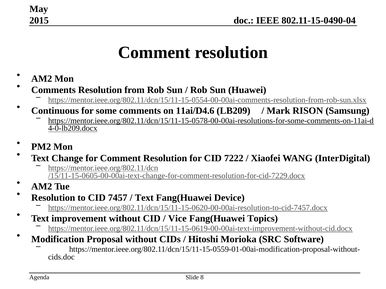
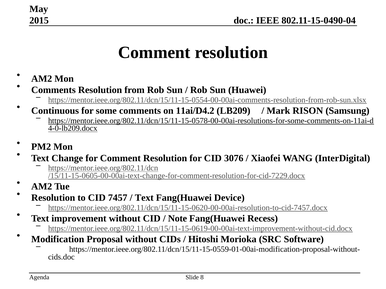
11ai/D4.6: 11ai/D4.6 -> 11ai/D4.2
7222: 7222 -> 3076
Vice: Vice -> Note
Topics: Topics -> Recess
